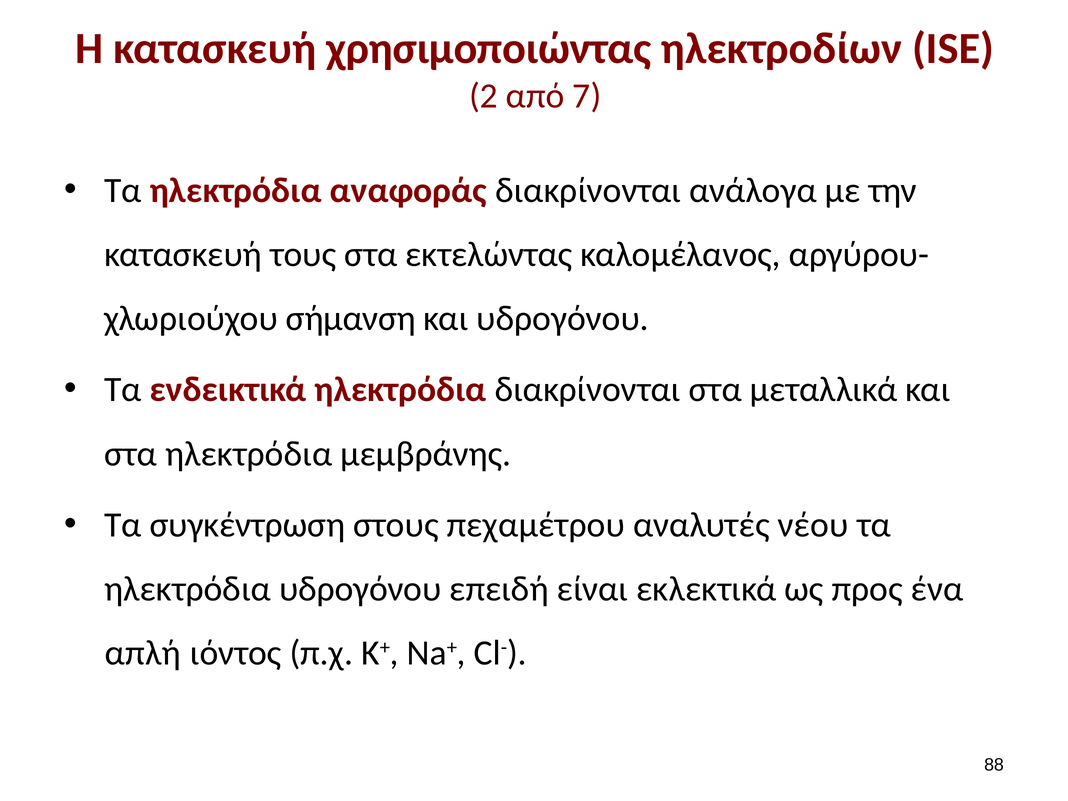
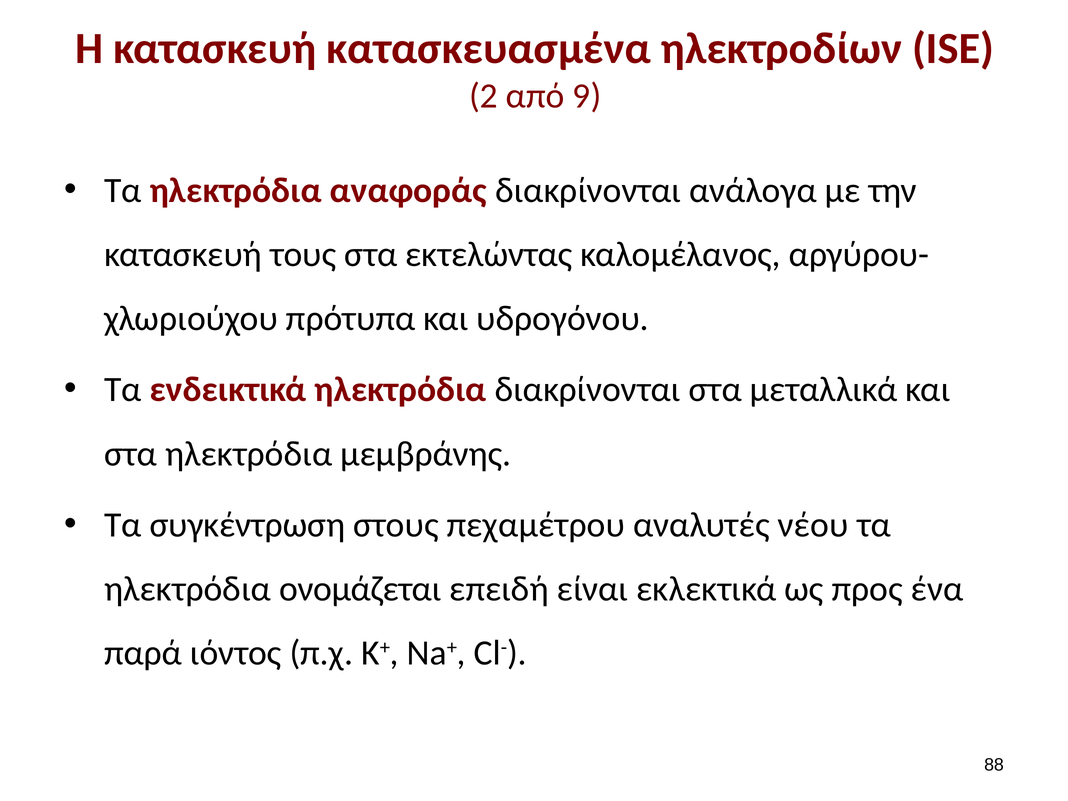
χρησιμοποιώντας: χρησιμοποιώντας -> κατασκευασμένα
7: 7 -> 9
σήμανση: σήμανση -> πρότυπα
ηλεκτρόδια υδρογόνου: υδρογόνου -> ονομάζεται
απλή: απλή -> παρά
